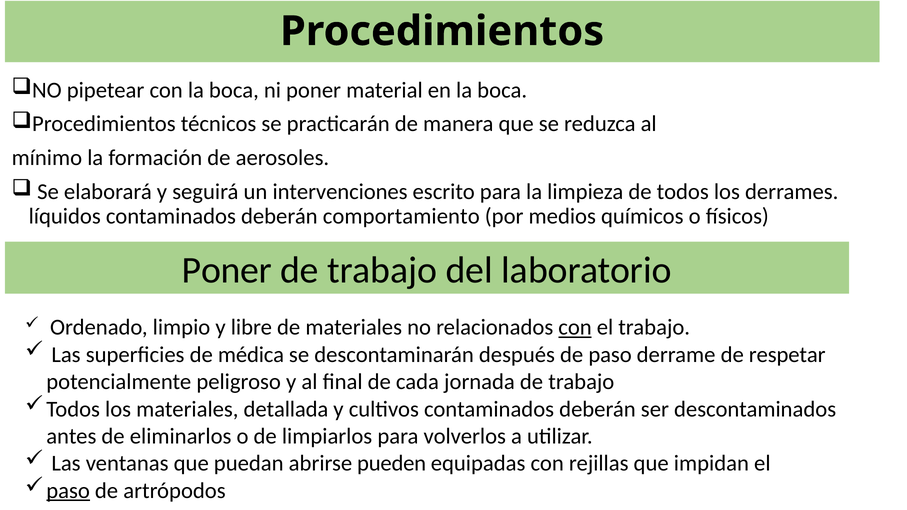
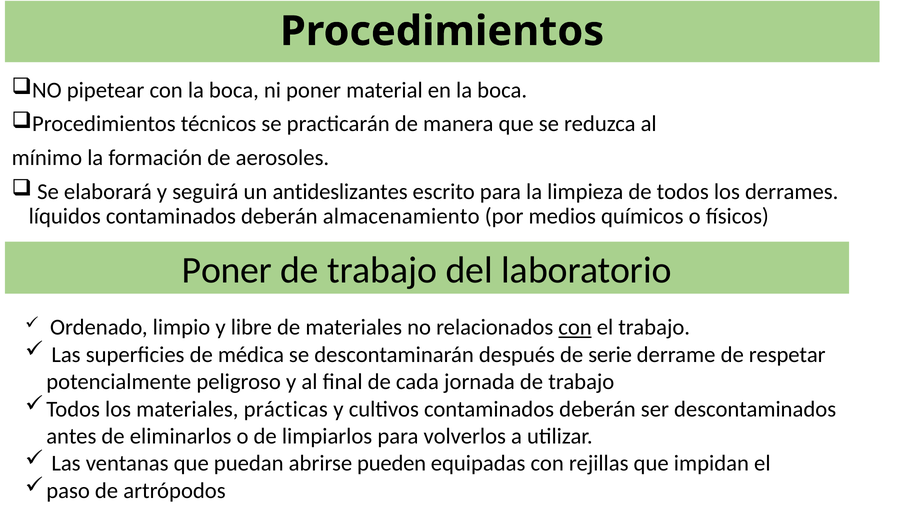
intervenciones: intervenciones -> antideslizantes
comportamiento: comportamiento -> almacenamiento
de paso: paso -> serie
detallada: detallada -> prácticas
paso at (68, 491) underline: present -> none
